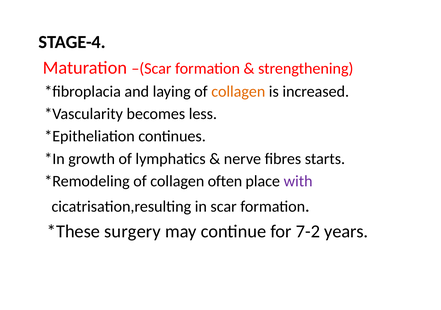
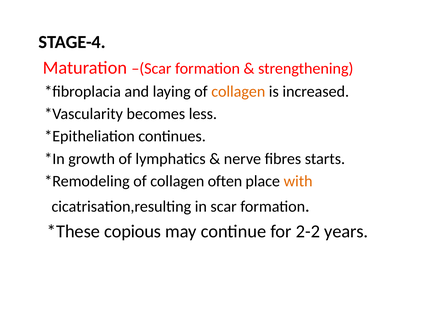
with colour: purple -> orange
surgery: surgery -> copious
7-2: 7-2 -> 2-2
